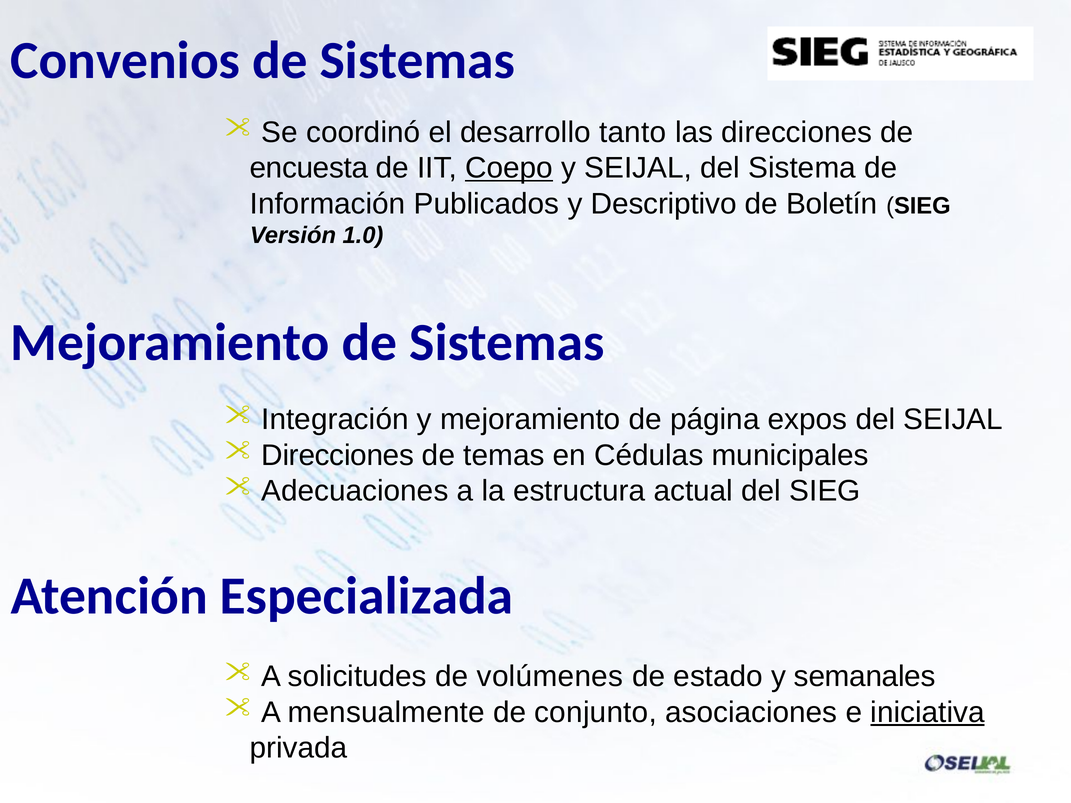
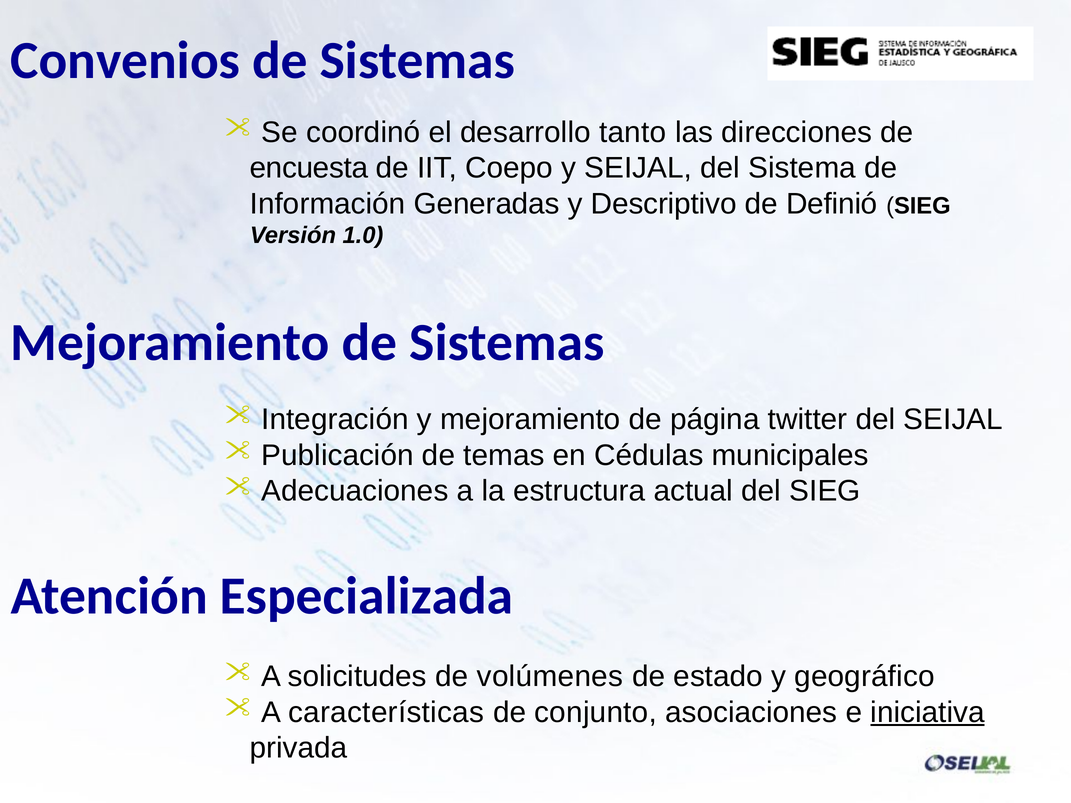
Coepo underline: present -> none
Publicados: Publicados -> Generadas
Boletín: Boletín -> Definió
expos: expos -> twitter
Direcciones at (338, 456): Direcciones -> Publicación
semanales: semanales -> geográfico
mensualmente: mensualmente -> características
